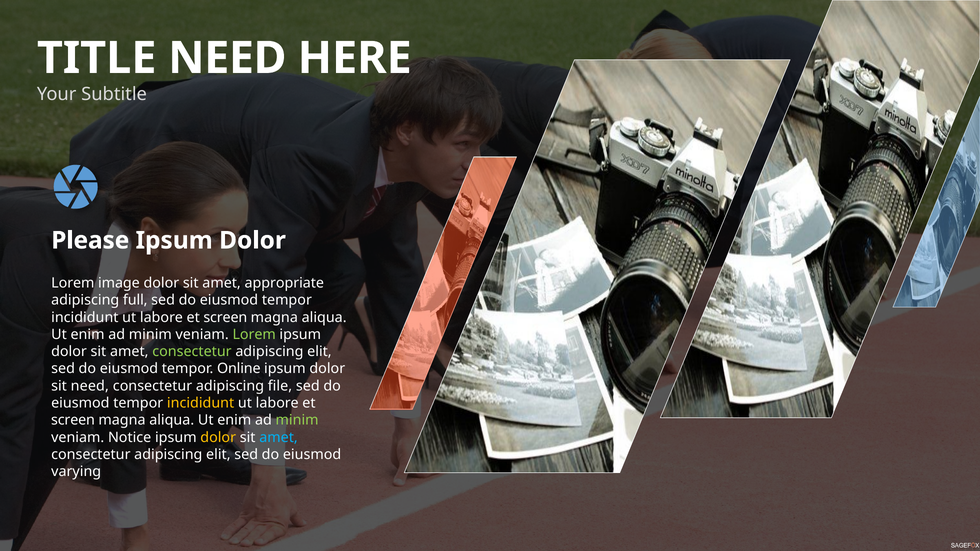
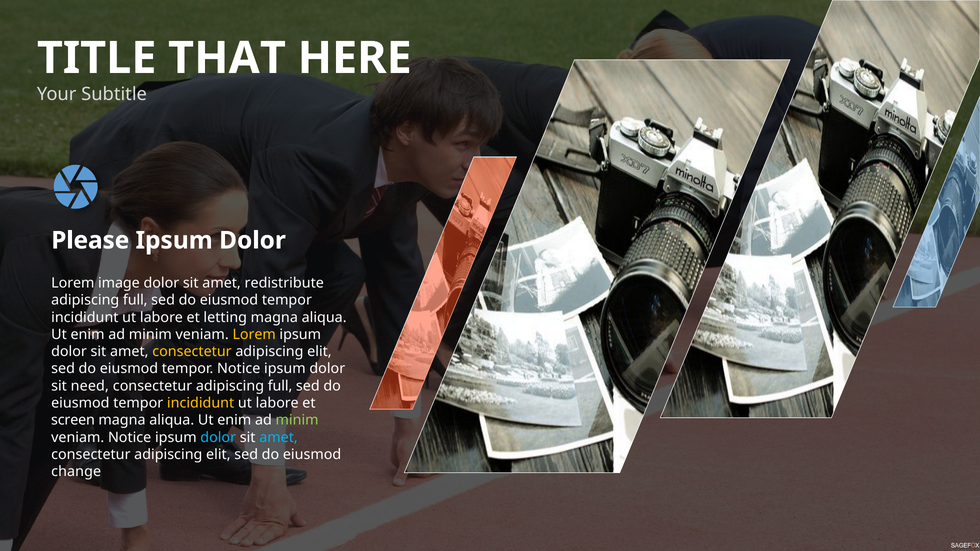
NEED at (227, 58): NEED -> THAT
appropriate: appropriate -> redistribute
screen at (225, 317): screen -> letting
Lorem at (254, 335) colour: light green -> yellow
consectetur at (192, 352) colour: light green -> yellow
tempor Online: Online -> Notice
consectetur adipiscing file: file -> full
dolor at (218, 438) colour: yellow -> light blue
varying: varying -> change
